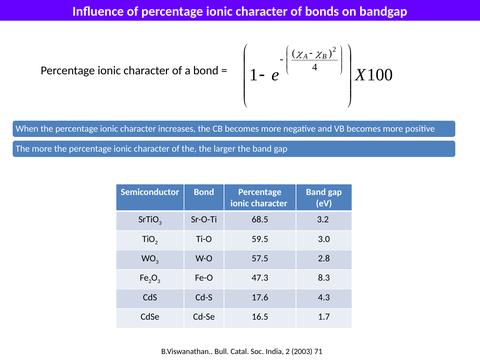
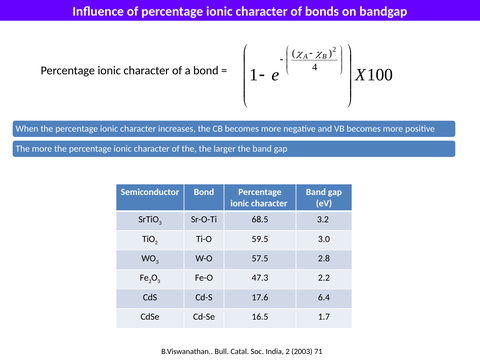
8.3: 8.3 -> 2.2
4.3: 4.3 -> 6.4
